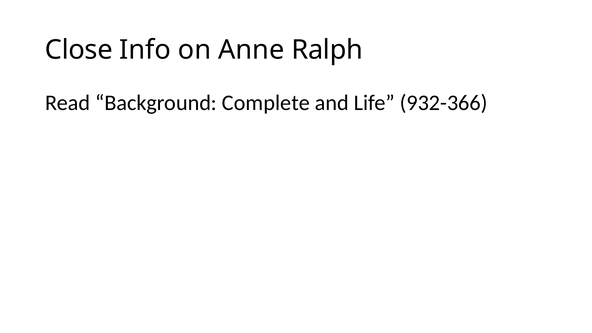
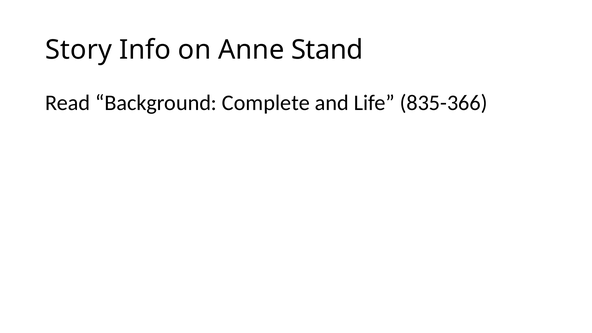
Close: Close -> Story
Ralph: Ralph -> Stand
932-366: 932-366 -> 835-366
